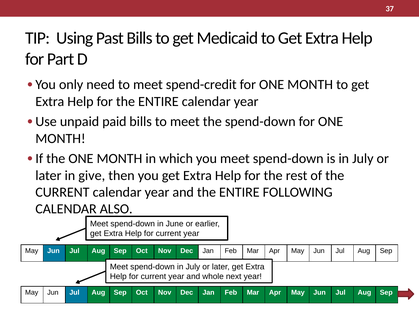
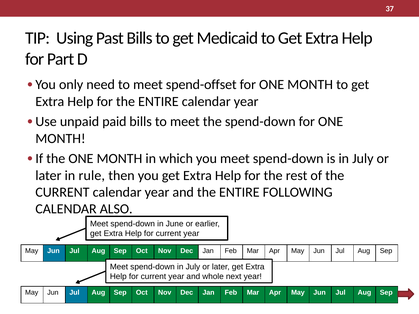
spend-credit: spend-credit -> spend-offset
give: give -> rule
